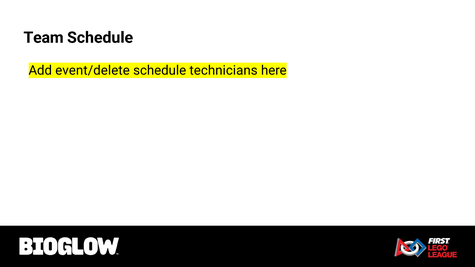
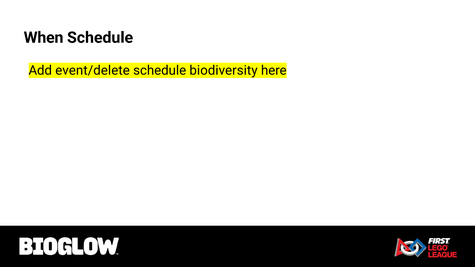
Team: Team -> When
technicians: technicians -> biodiversity
